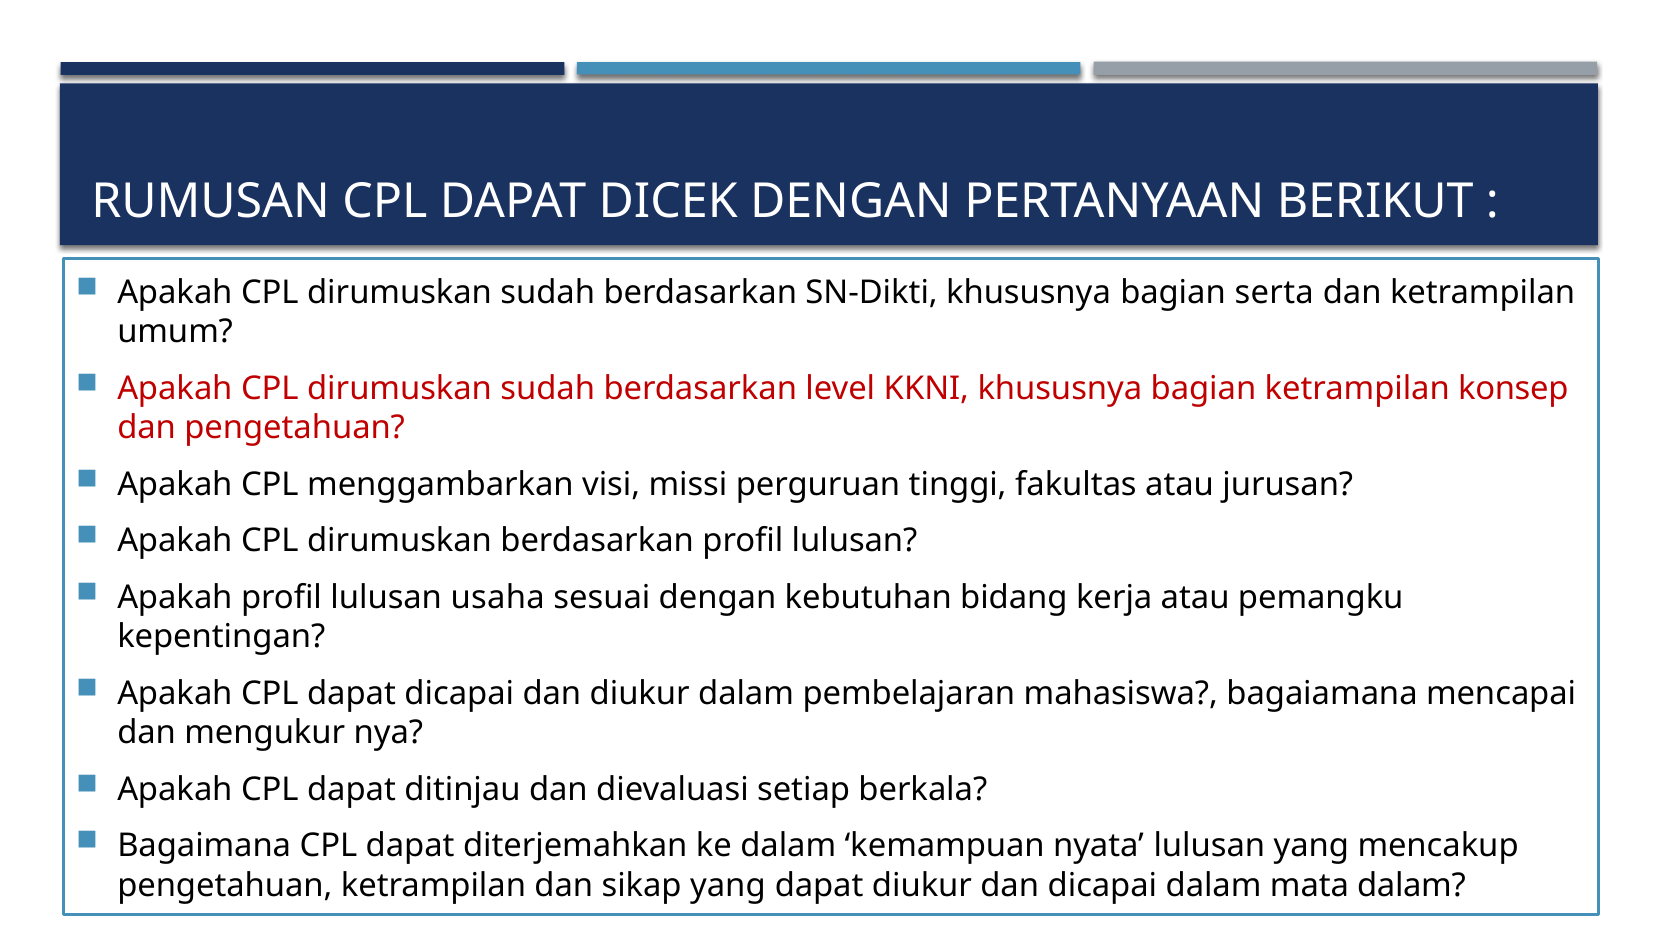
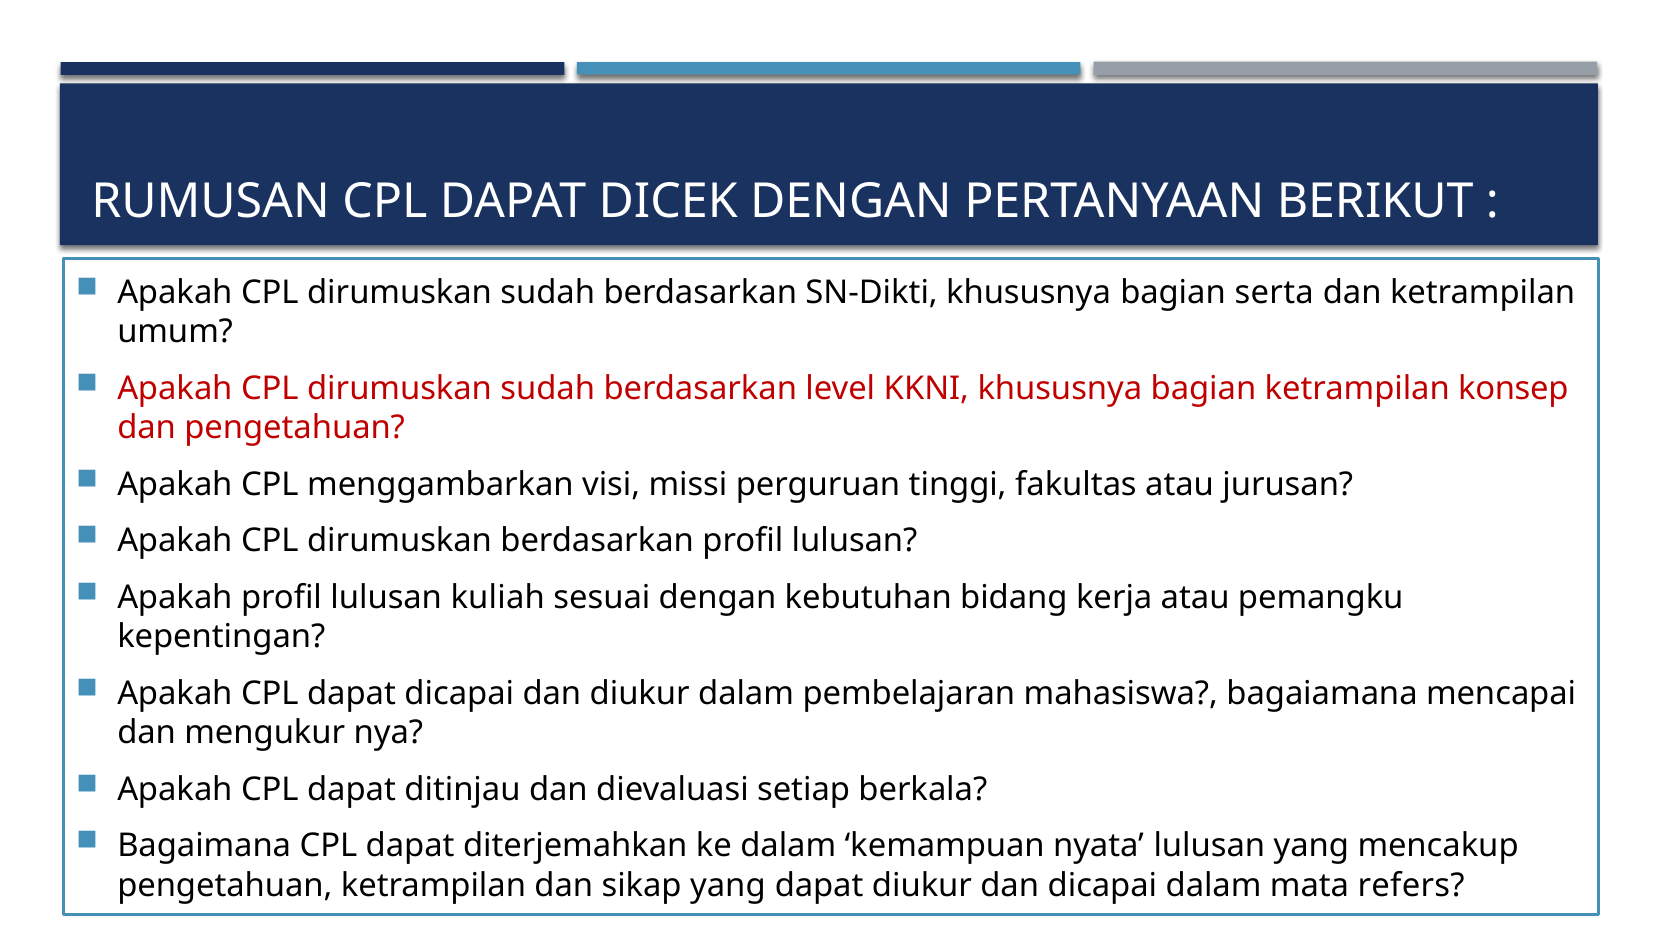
usaha: usaha -> kuliah
mata dalam: dalam -> refers
